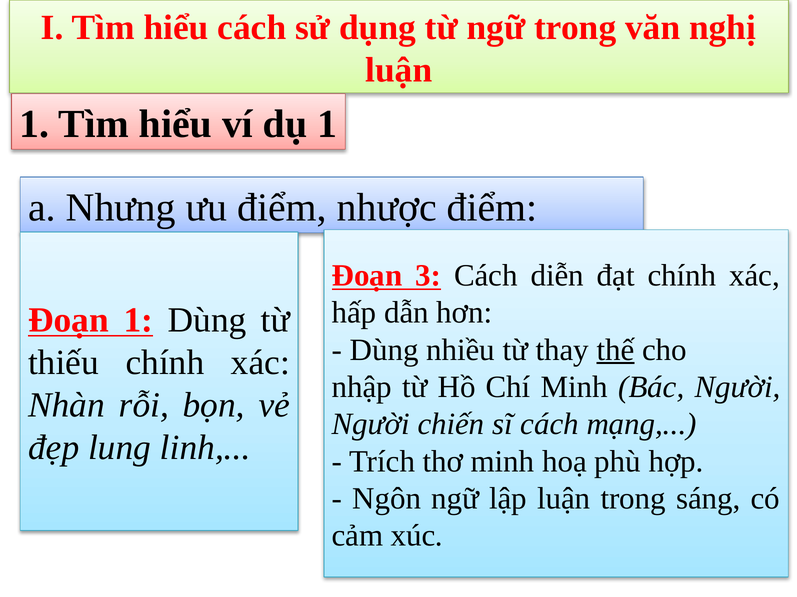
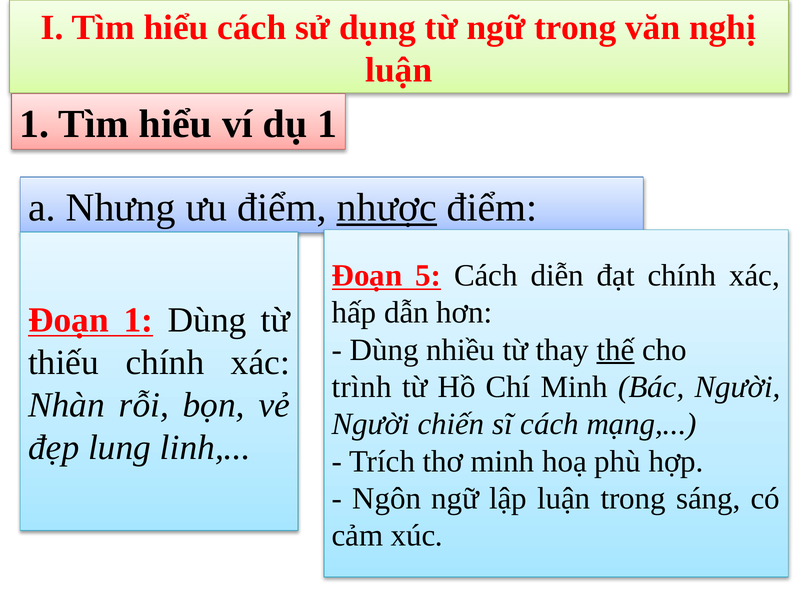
nhược underline: none -> present
3: 3 -> 5
nhập: nhập -> trình
